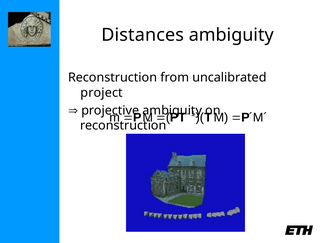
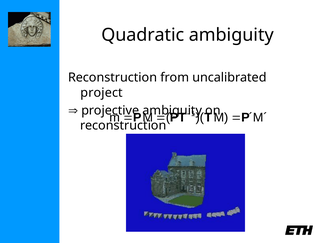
Distances: Distances -> Quadratic
